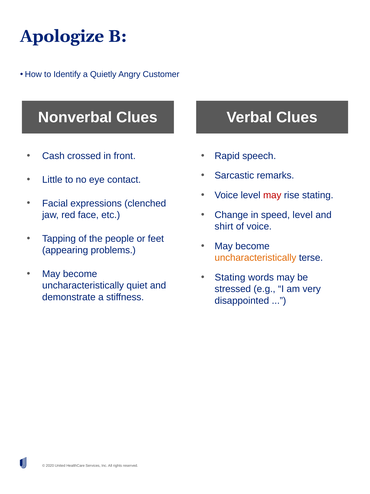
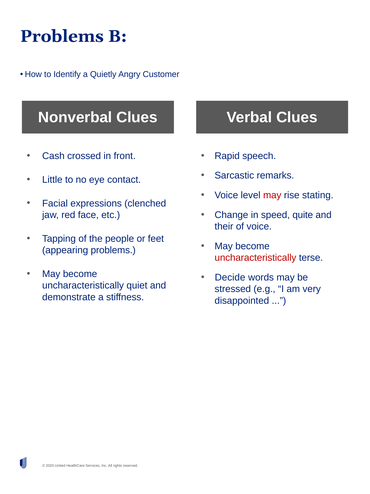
Apologize at (62, 36): Apologize -> Problems
speed level: level -> quite
shirt: shirt -> their
uncharacteristically at (255, 257) colour: orange -> red
Stating at (230, 277): Stating -> Decide
